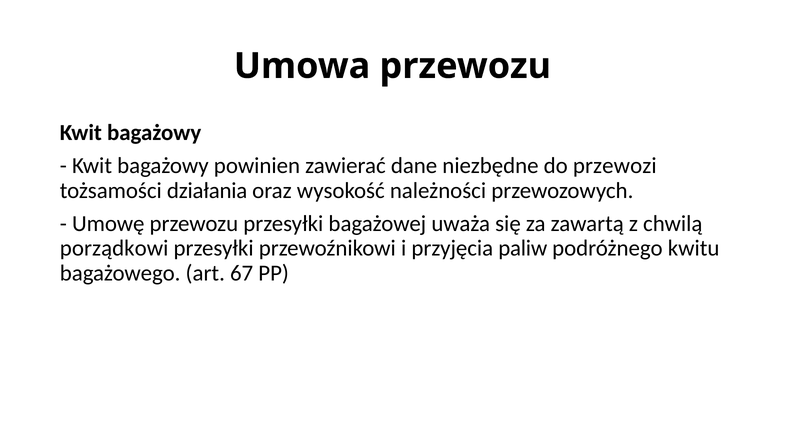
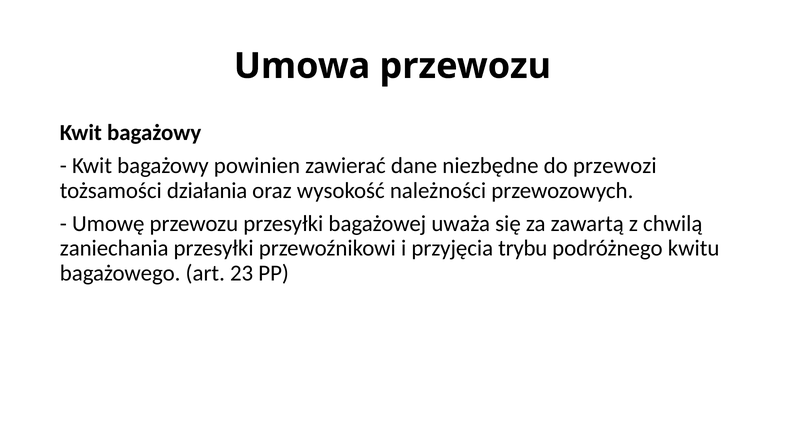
porządkowi: porządkowi -> zaniechania
paliw: paliw -> trybu
67: 67 -> 23
